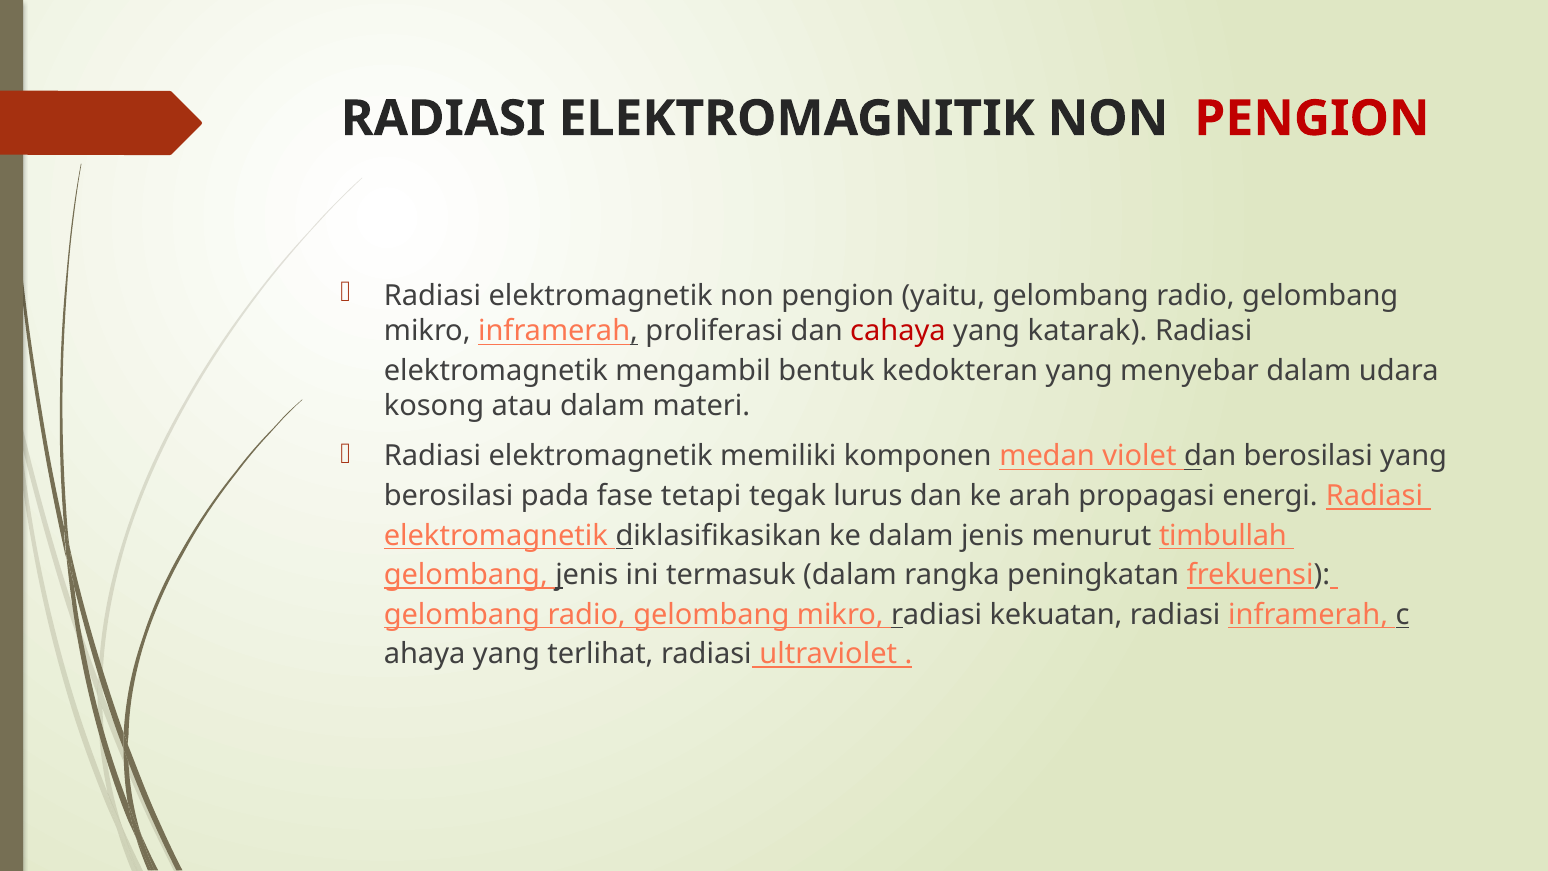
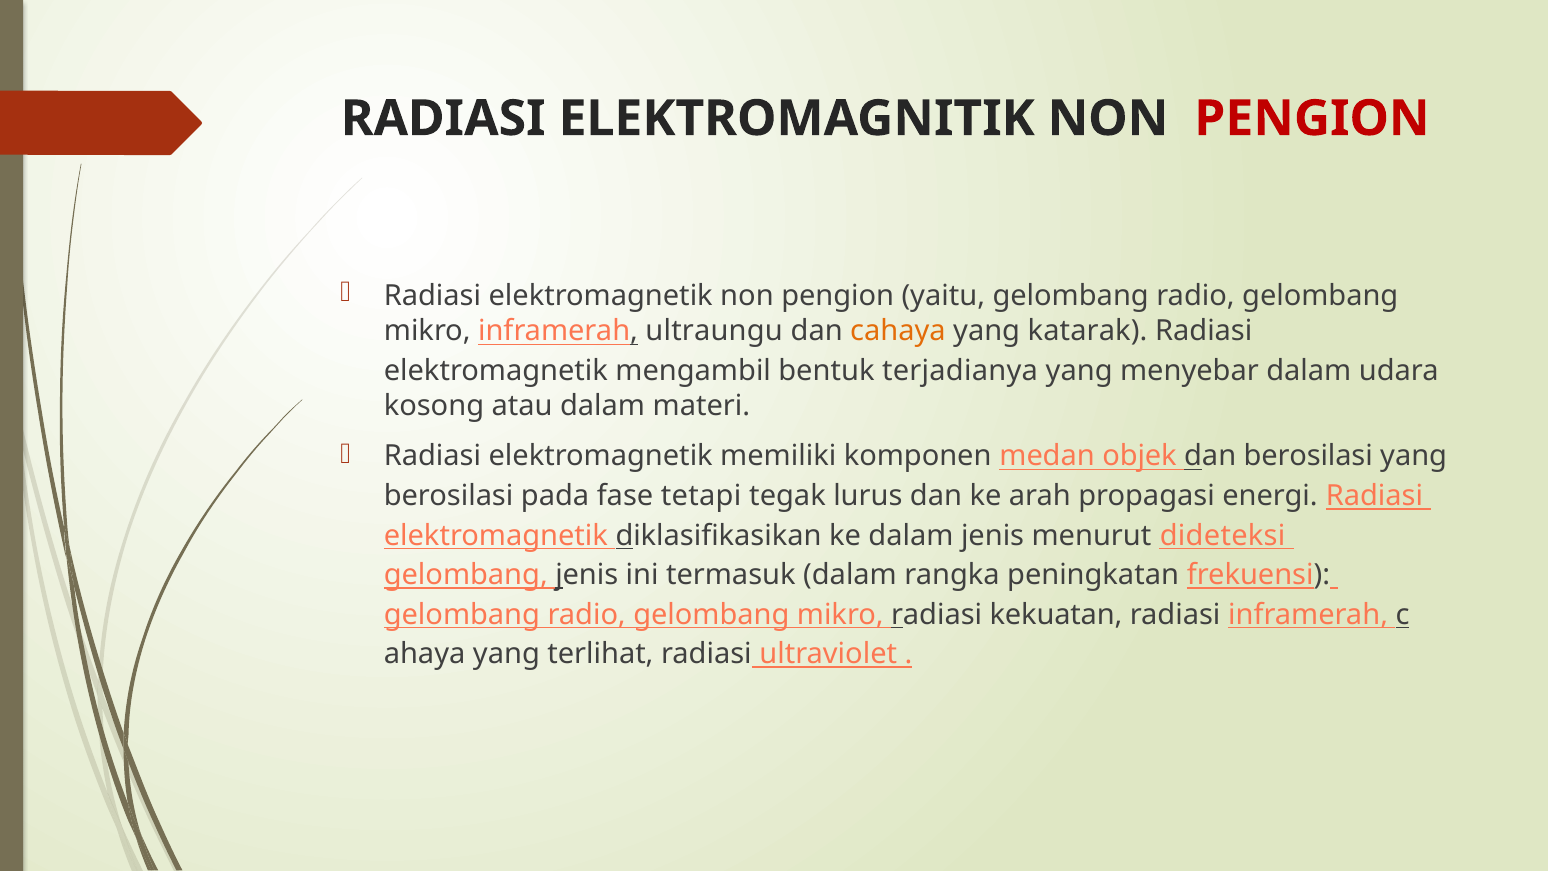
proliferasi: proliferasi -> ultraungu
cahaya colour: red -> orange
kedokteran: kedokteran -> terjadianya
violet: violet -> objek
timbullah: timbullah -> dideteksi
